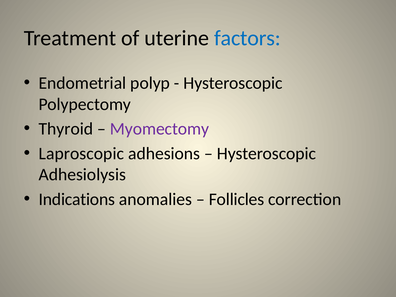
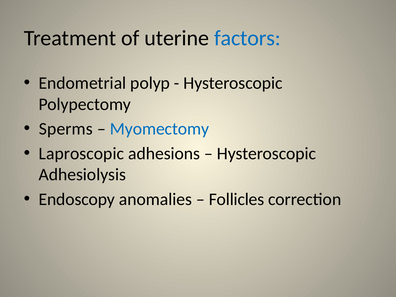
Thyroid: Thyroid -> Sperms
Myomectomy colour: purple -> blue
Indications: Indications -> Endoscopy
